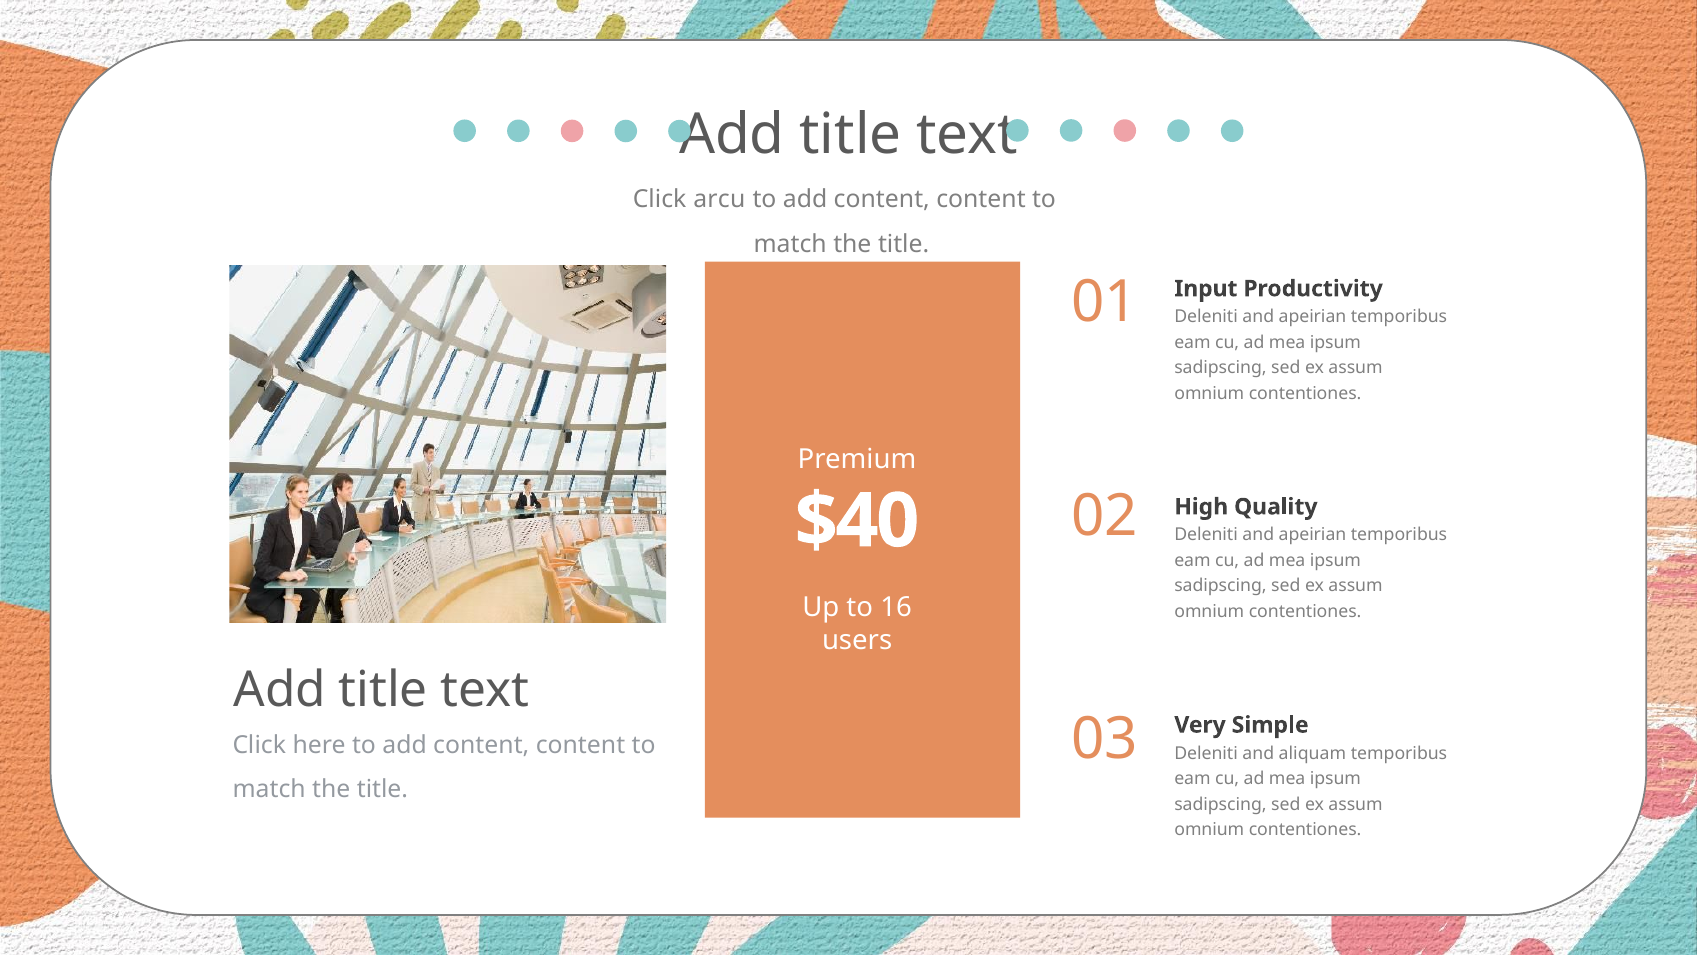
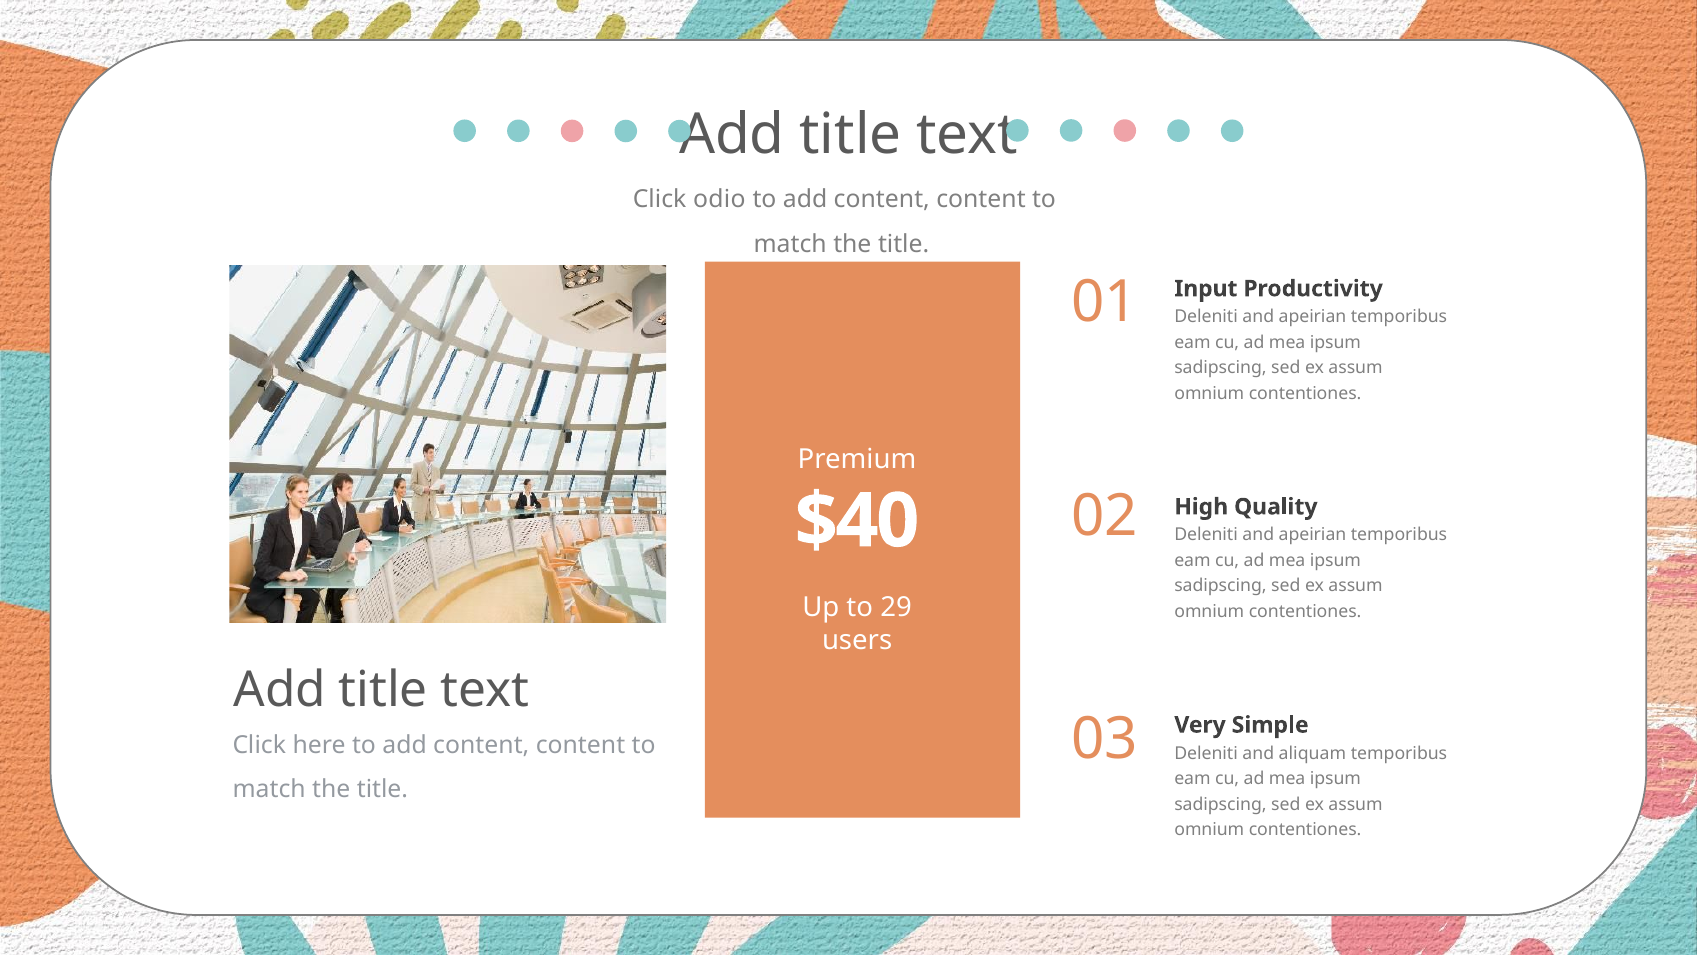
arcu: arcu -> odio
16: 16 -> 29
